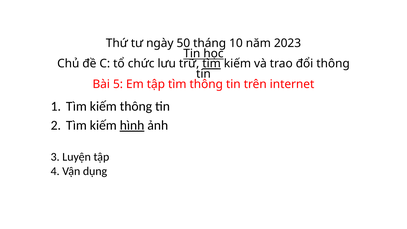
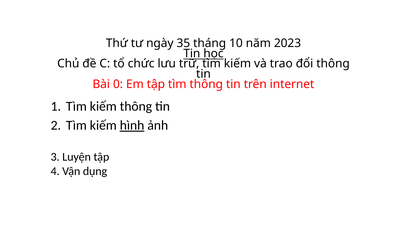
50: 50 -> 35
tìm at (212, 64) underline: present -> none
5: 5 -> 0
